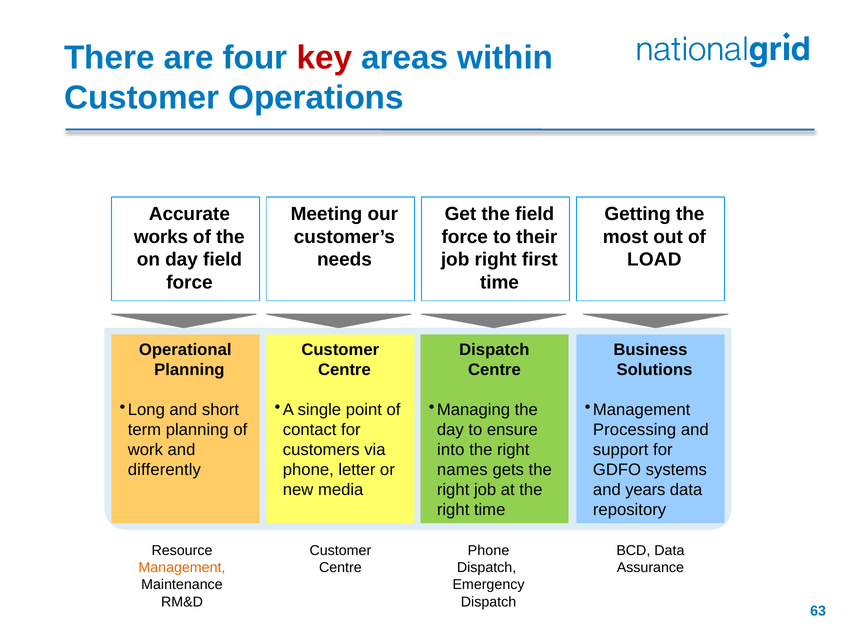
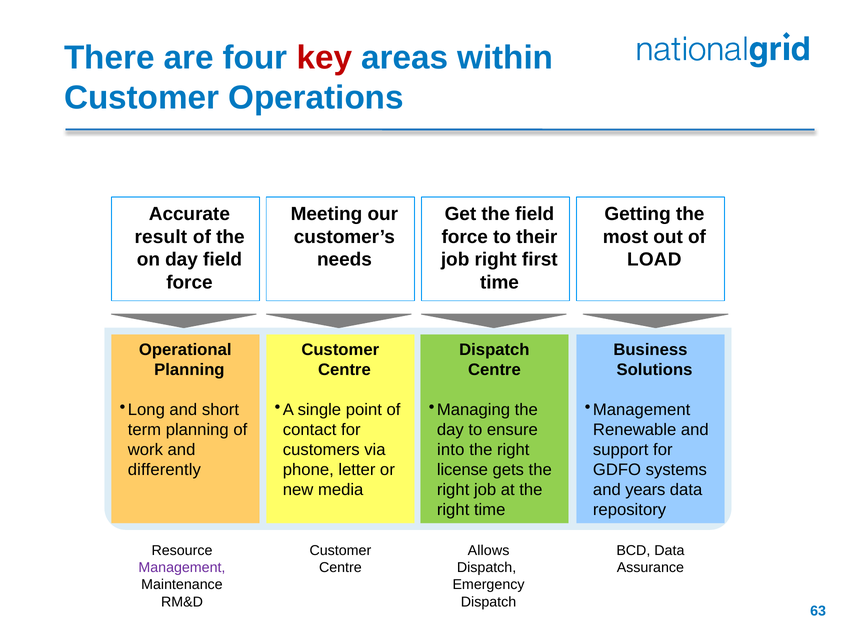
works: works -> result
Processing: Processing -> Renewable
names: names -> license
Phone at (489, 551): Phone -> Allows
Management at (182, 568) colour: orange -> purple
